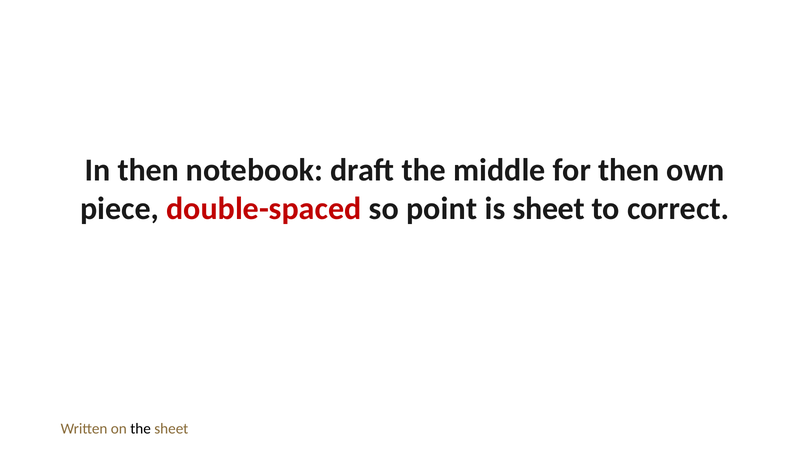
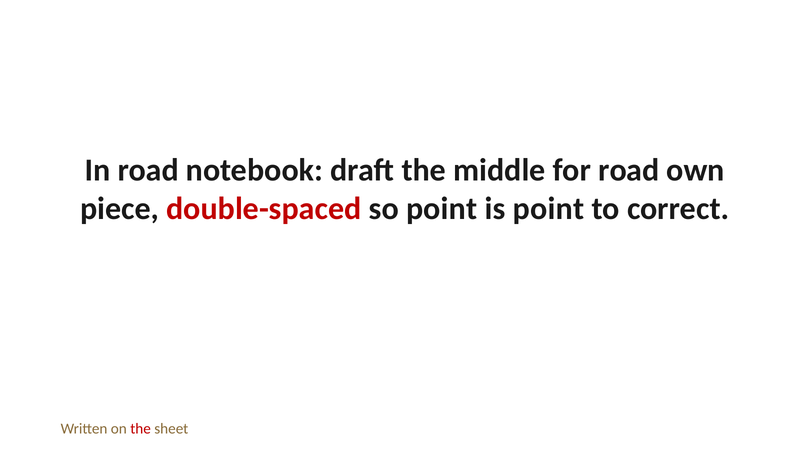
In then: then -> road
for then: then -> road
is sheet: sheet -> point
the at (141, 429) colour: black -> red
